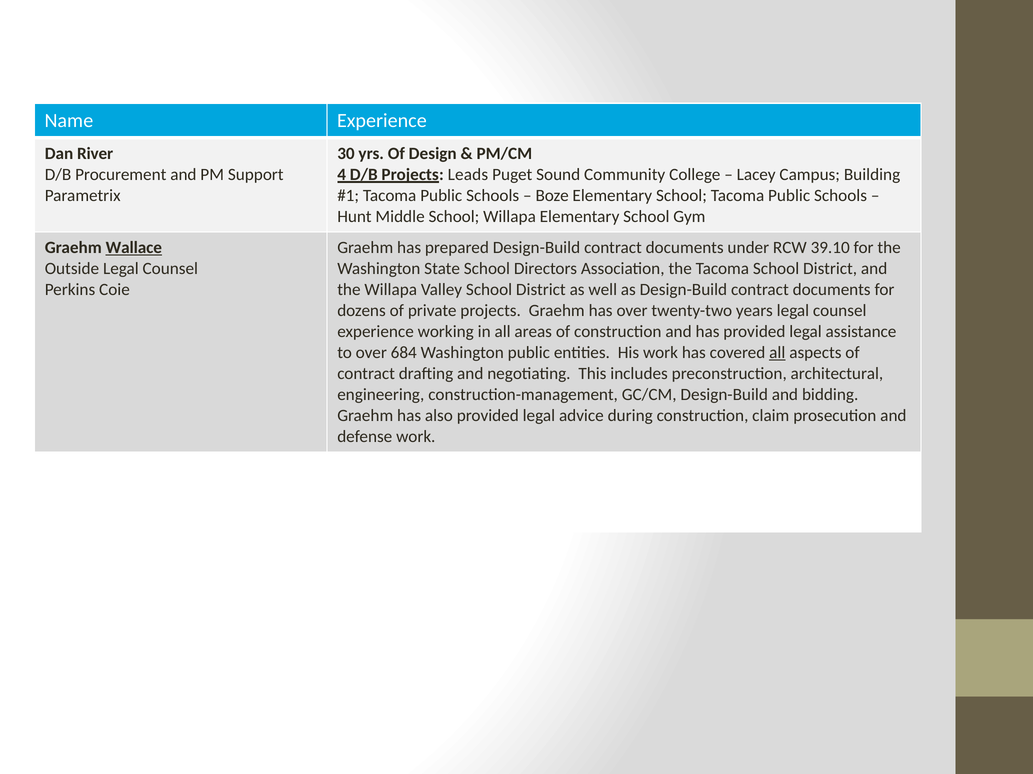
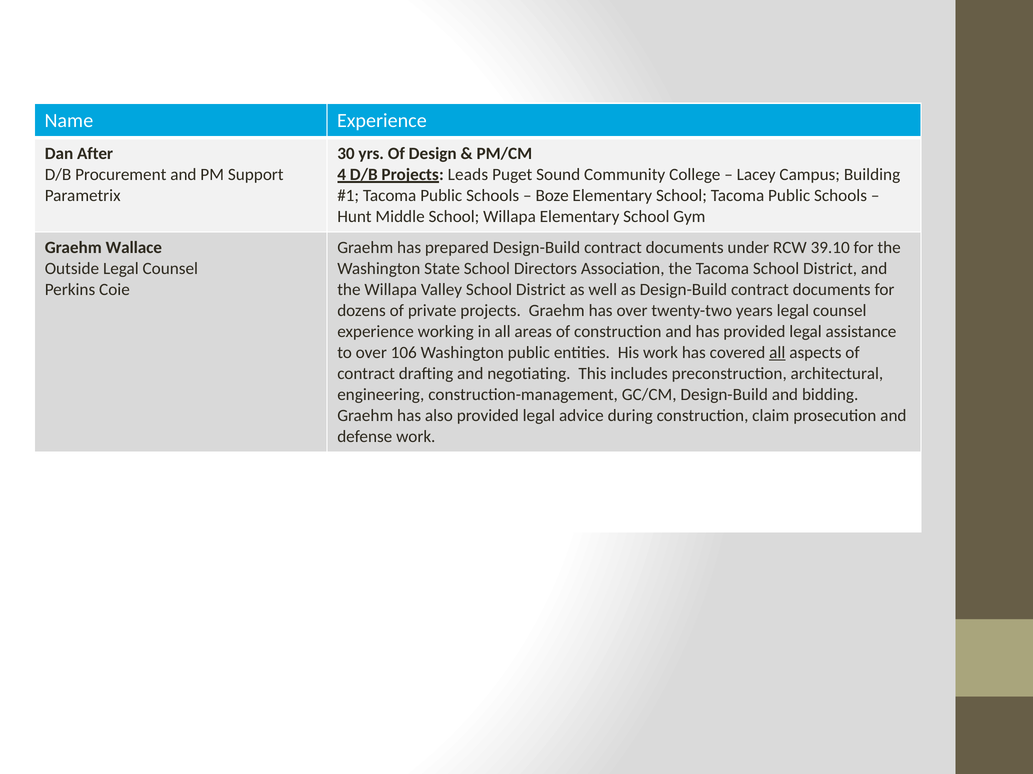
River: River -> After
Wallace underline: present -> none
684: 684 -> 106
